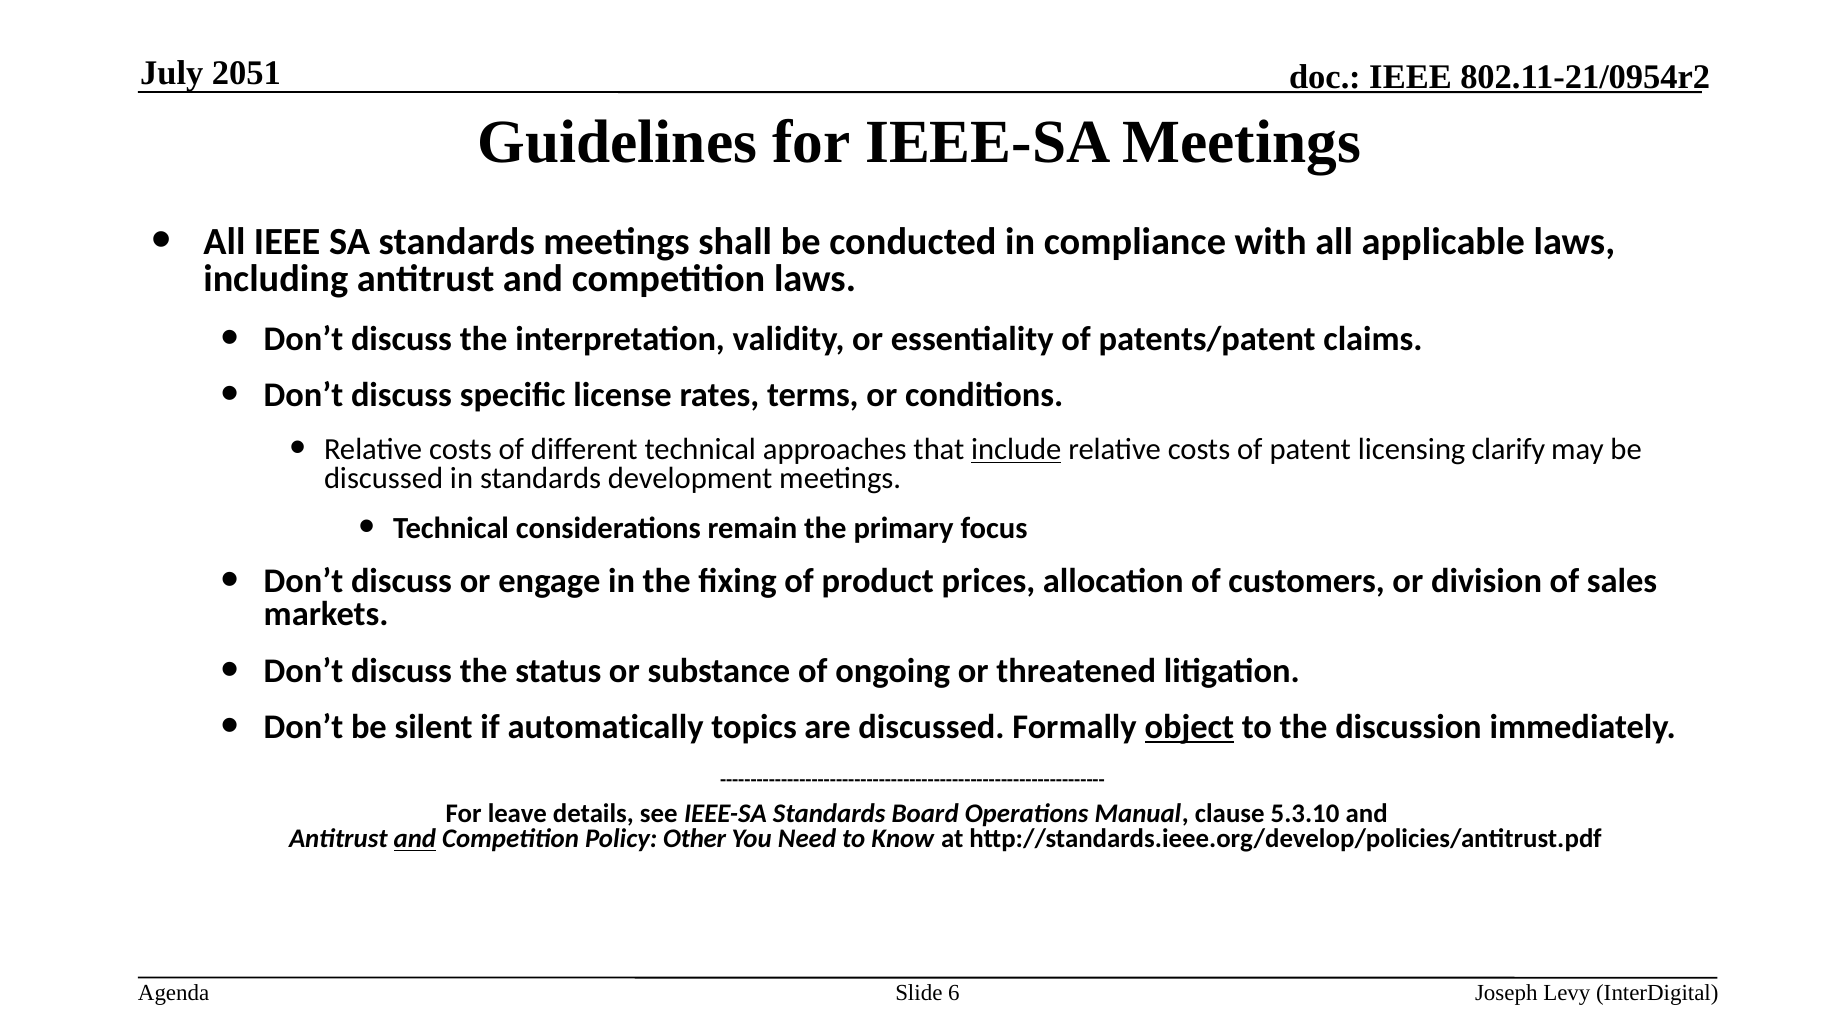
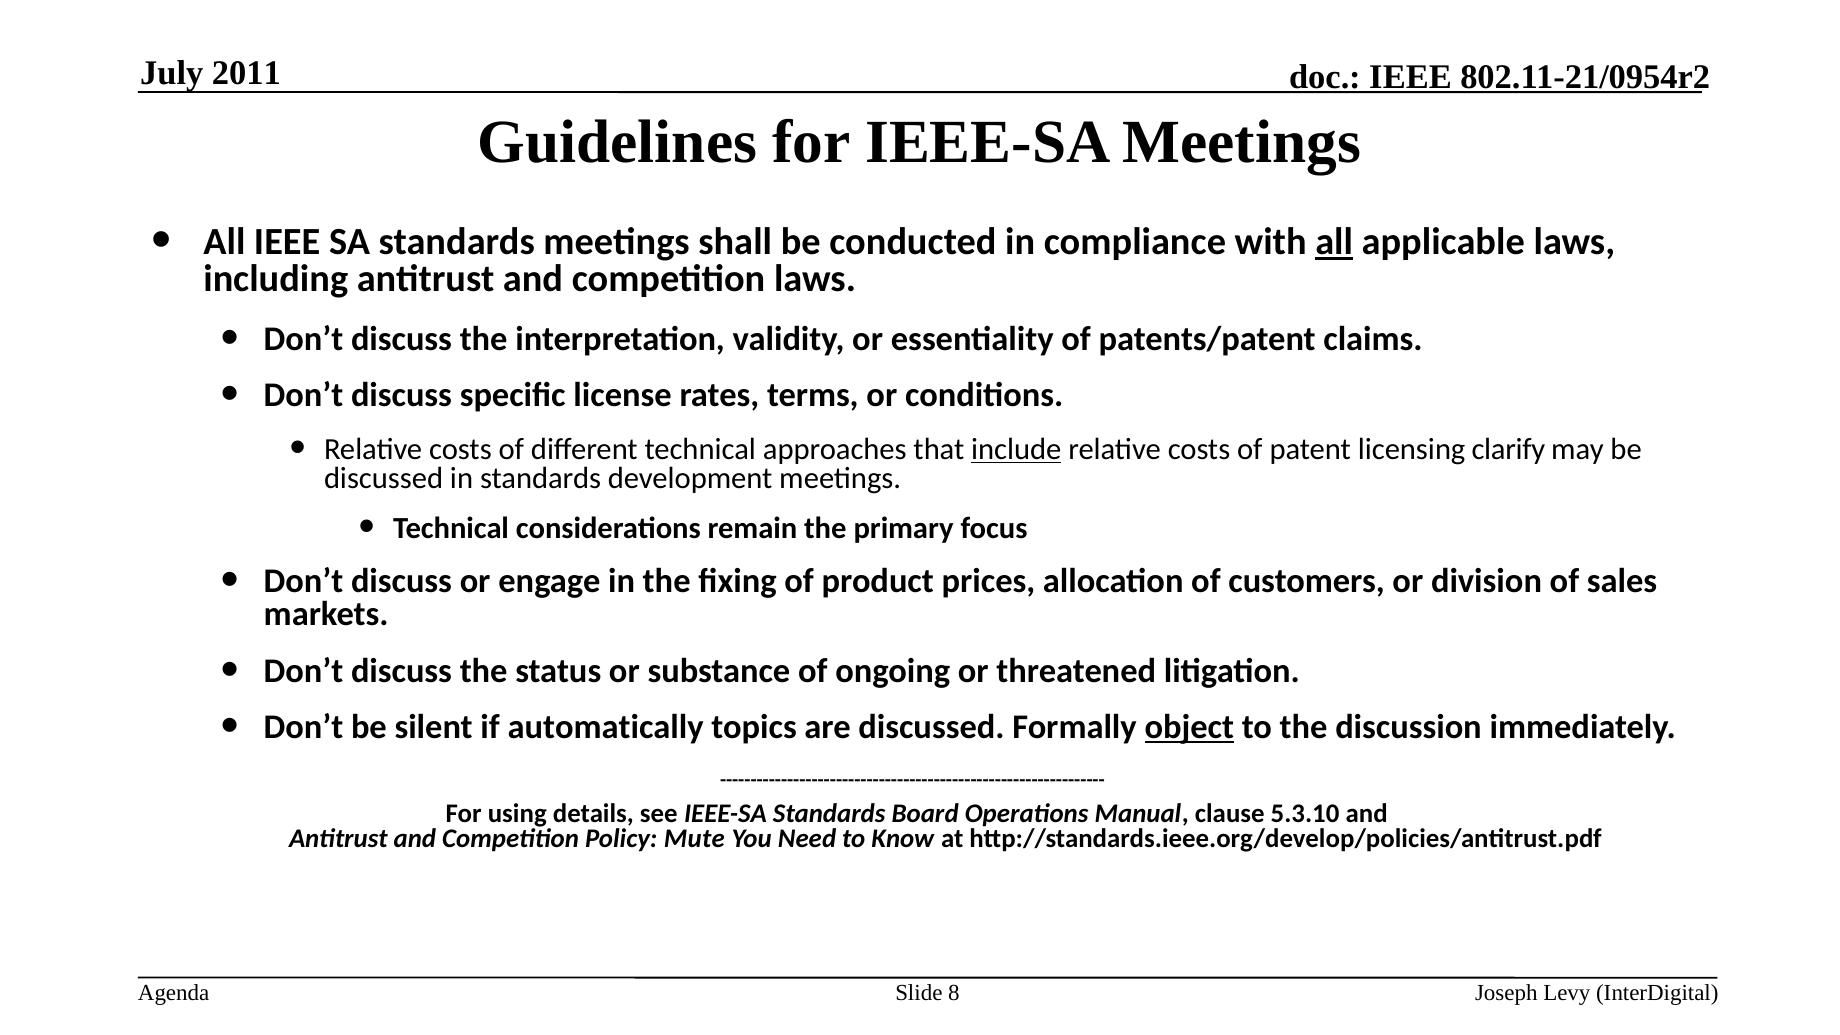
2051: 2051 -> 2011
all at (1334, 242) underline: none -> present
leave: leave -> using
and at (415, 839) underline: present -> none
Other: Other -> Mute
6: 6 -> 8
